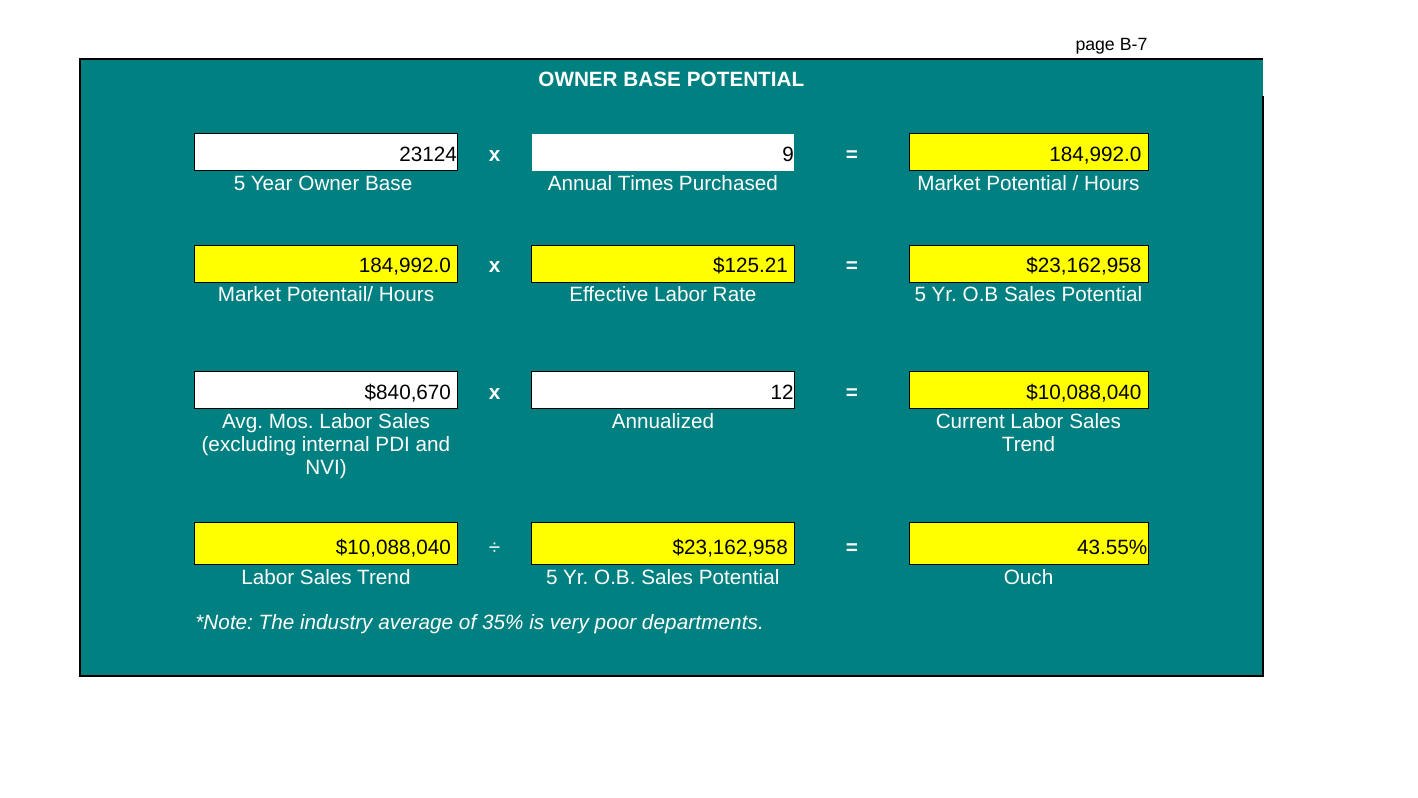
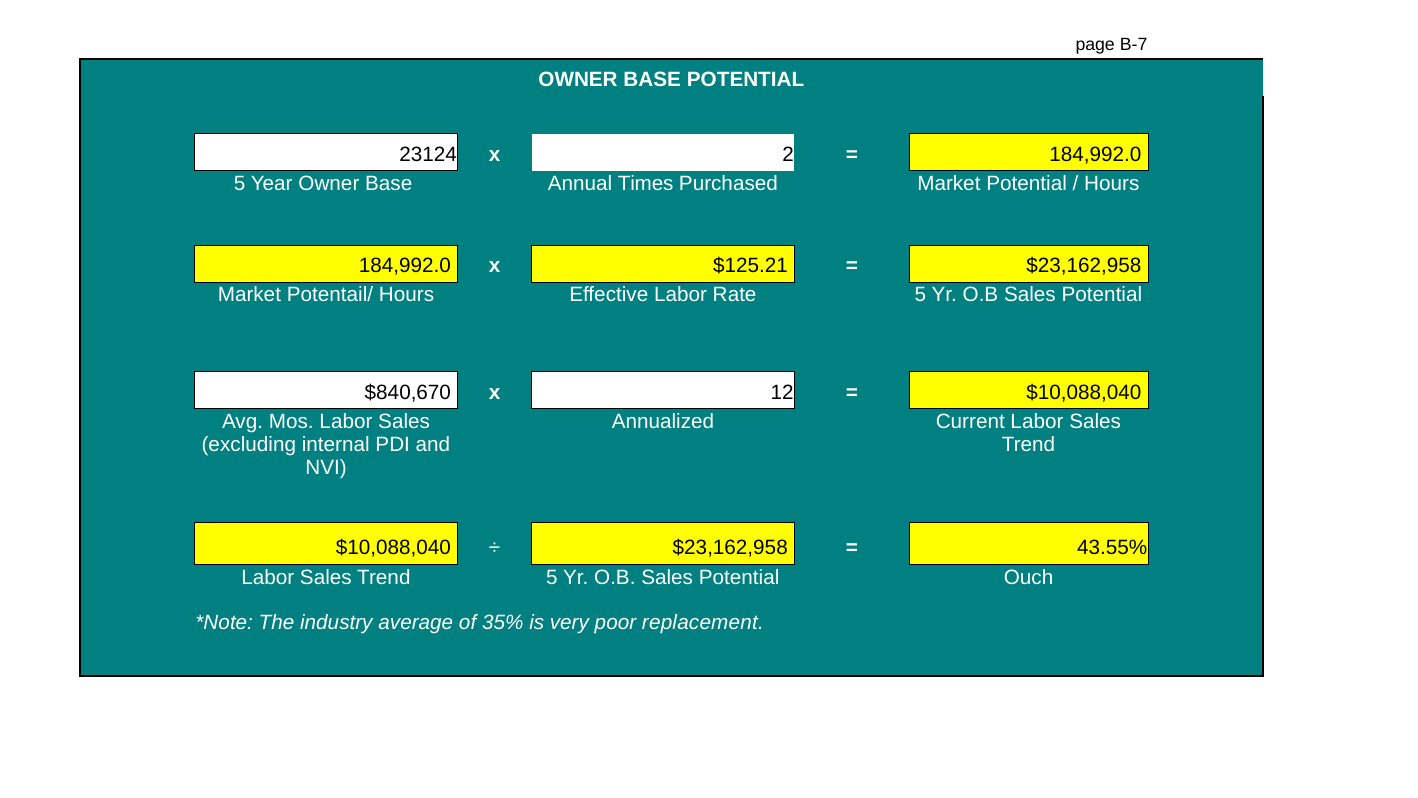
9: 9 -> 2
departments: departments -> replacement
